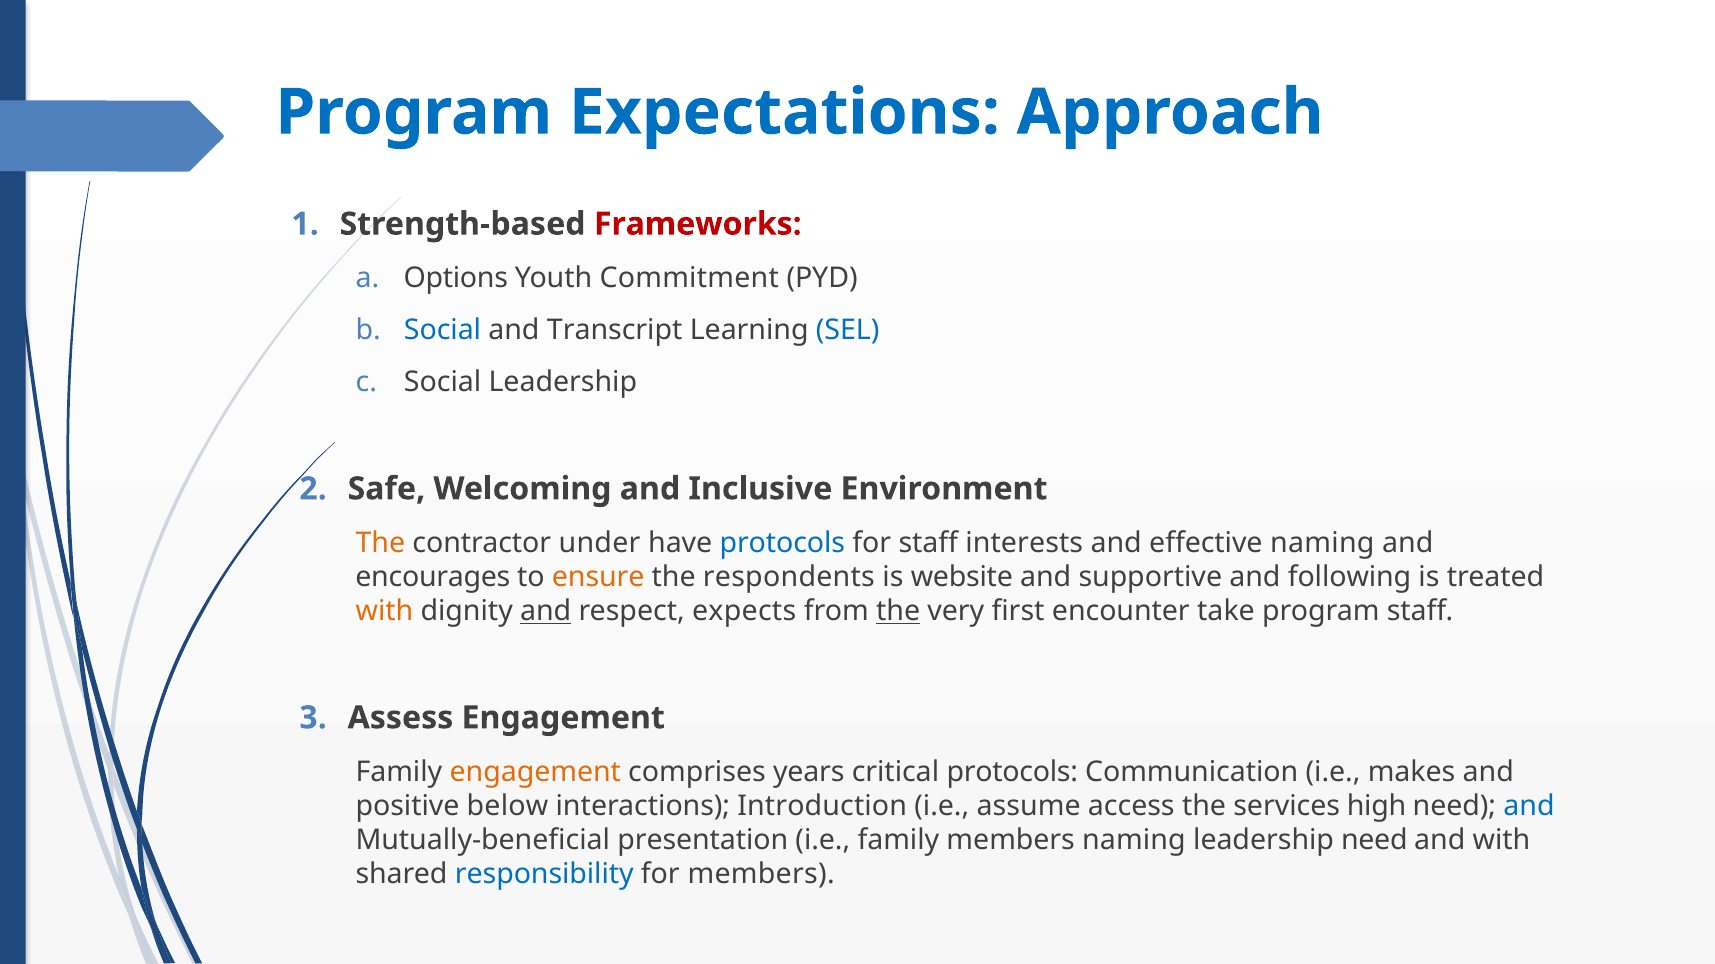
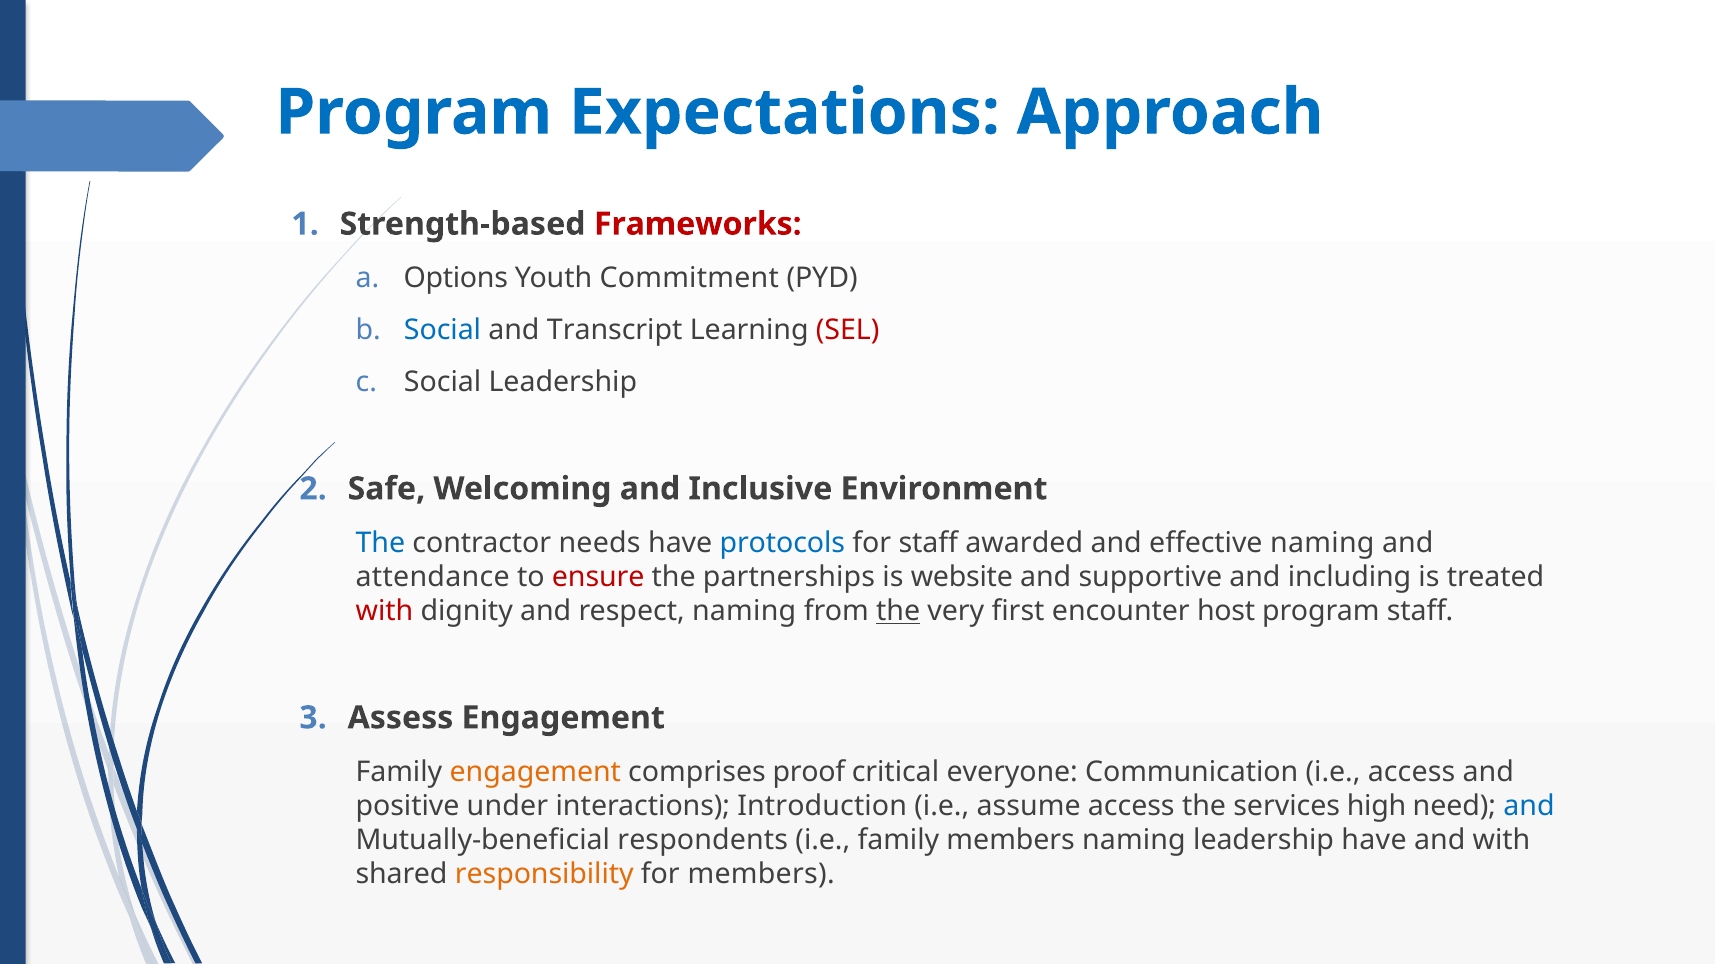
SEL colour: blue -> red
The at (380, 543) colour: orange -> blue
under: under -> needs
interests: interests -> awarded
encourages: encourages -> attendance
ensure colour: orange -> red
respondents: respondents -> partnerships
following: following -> including
with at (384, 612) colour: orange -> red
and at (546, 612) underline: present -> none
respect expects: expects -> naming
take: take -> host
years: years -> proof
critical protocols: protocols -> everyone
i.e makes: makes -> access
below: below -> under
presentation: presentation -> respondents
leadership need: need -> have
responsibility colour: blue -> orange
